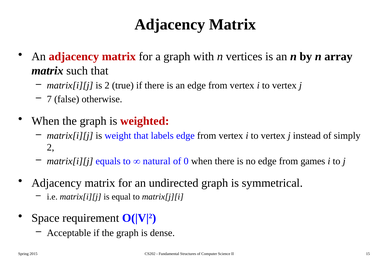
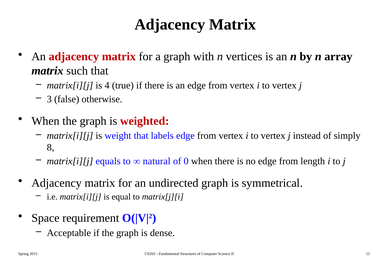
is 2: 2 -> 4
7: 7 -> 3
2 at (51, 148): 2 -> 8
games: games -> length
